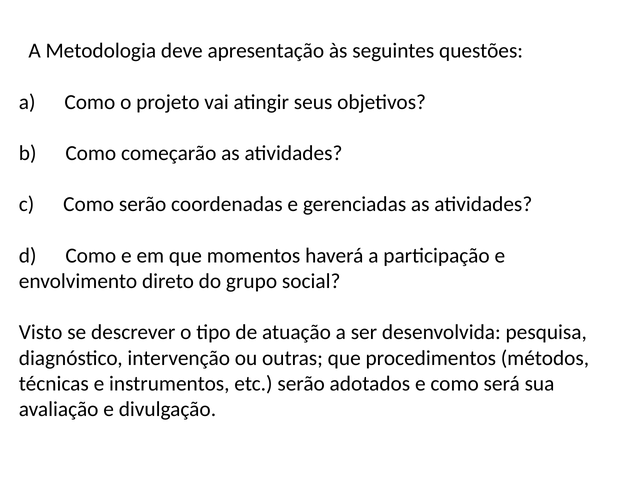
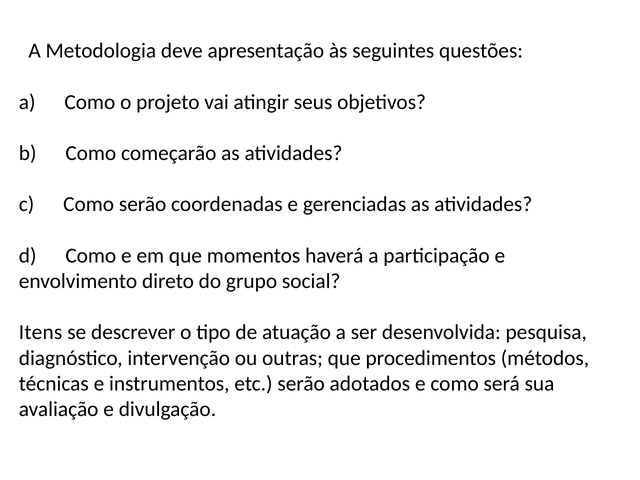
Visto: Visto -> Itens
